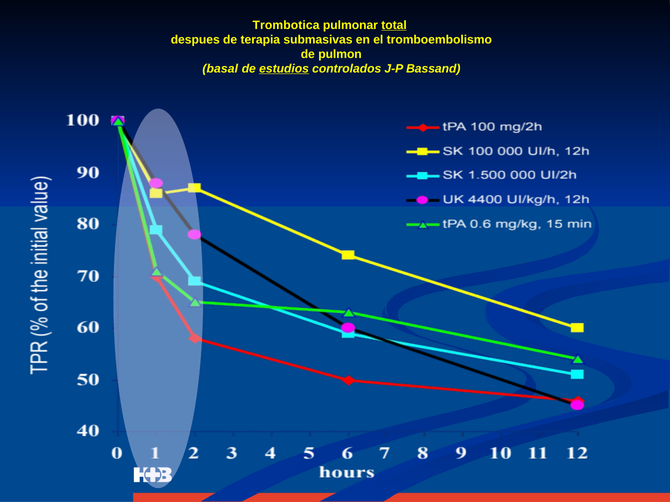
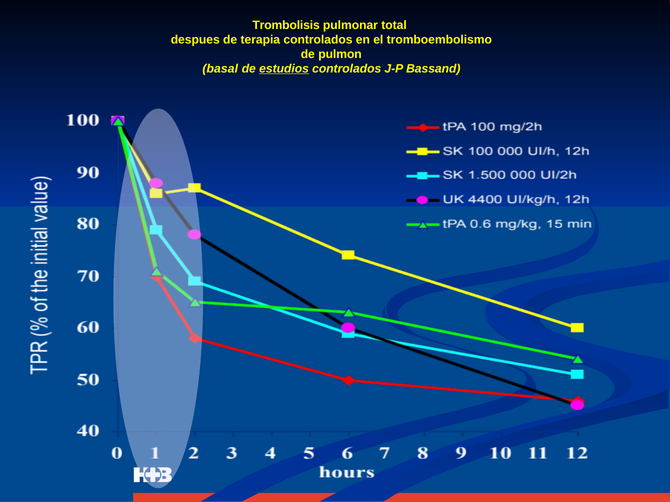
Trombotica: Trombotica -> Trombolisis
total underline: present -> none
terapia submasivas: submasivas -> controlados
